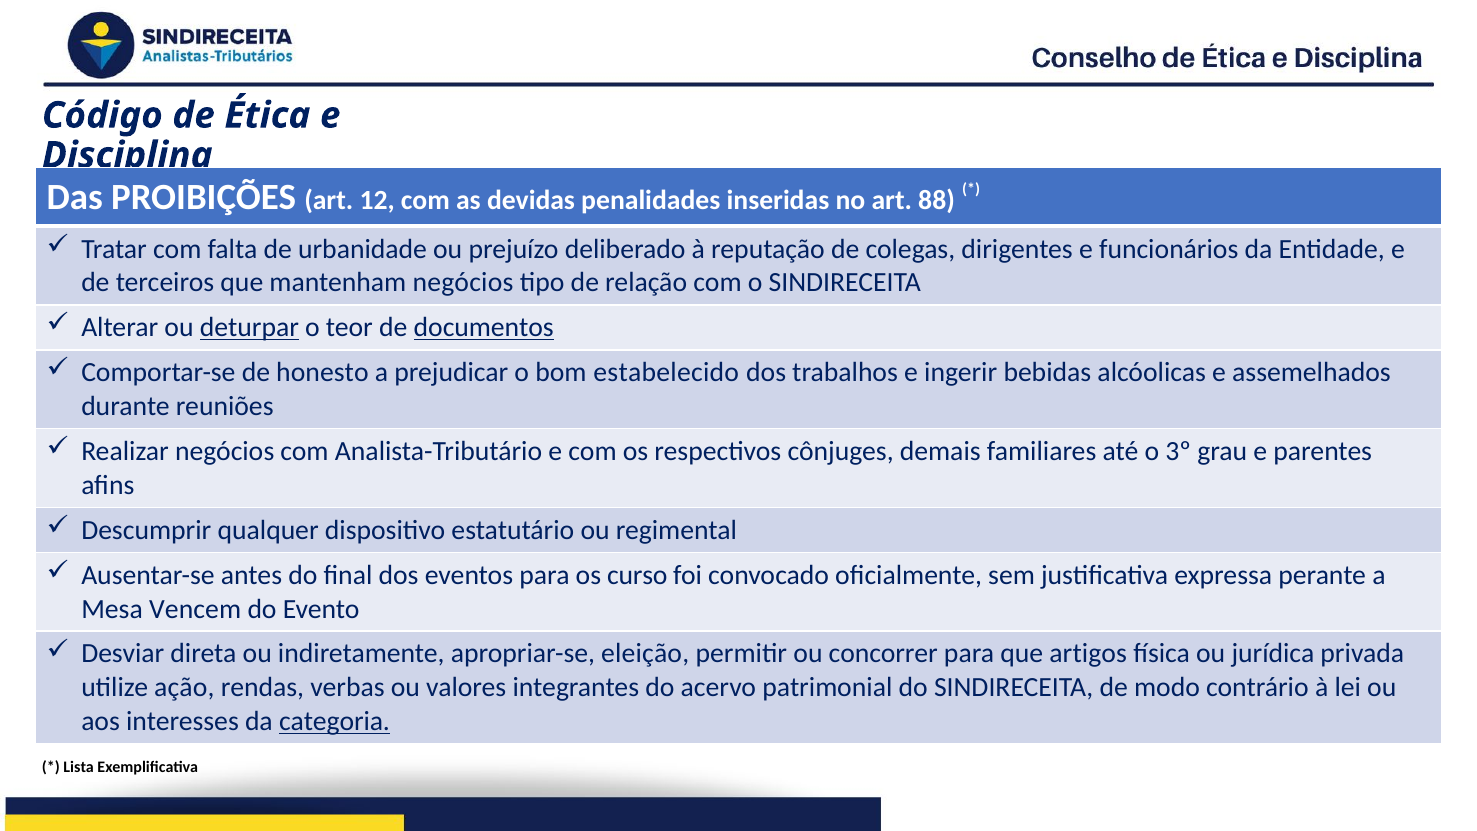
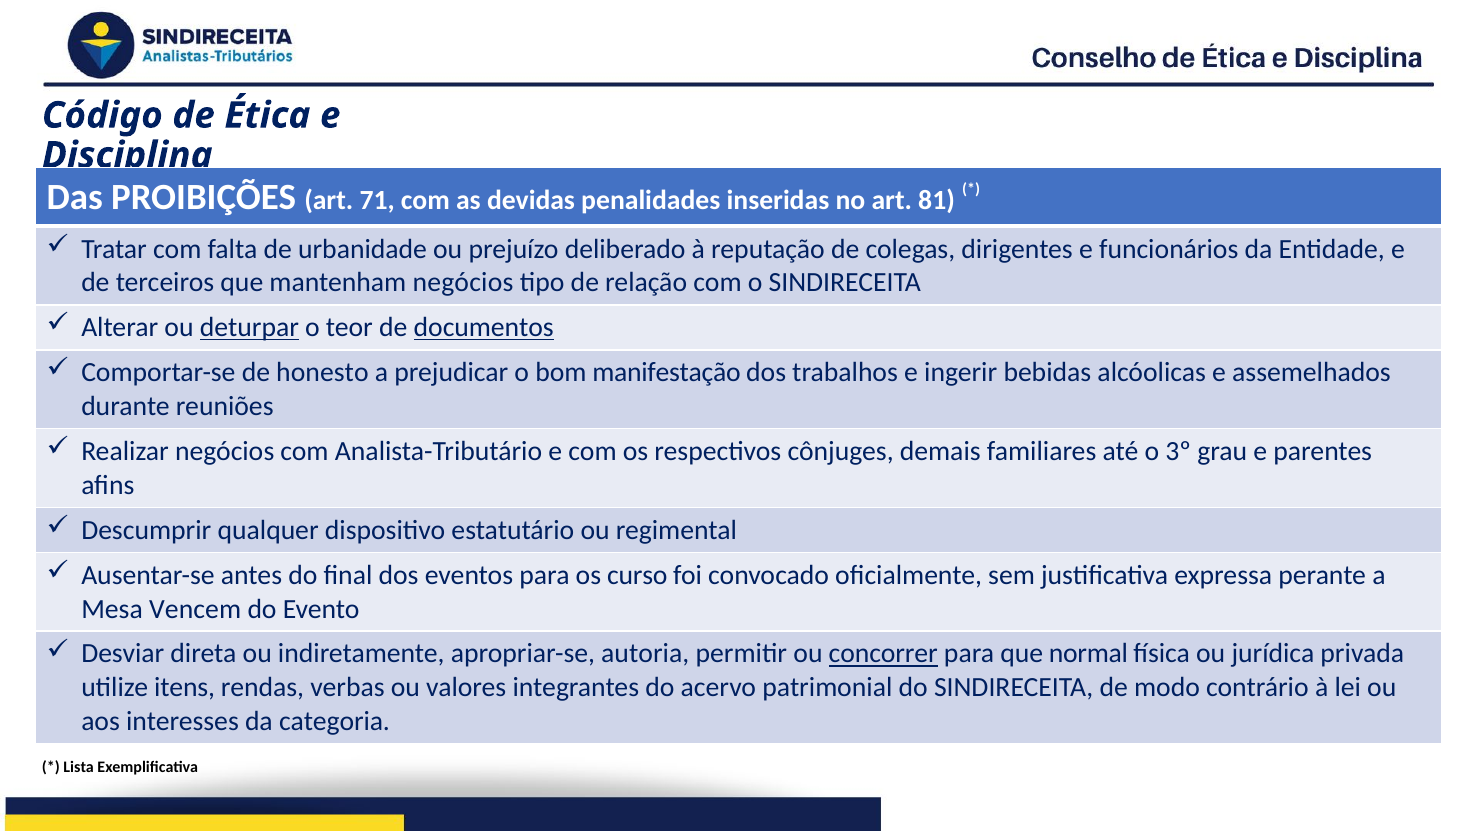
12: 12 -> 71
88: 88 -> 81
estabelecido: estabelecido -> manifestação
eleição: eleição -> autoria
concorrer underline: none -> present
artigos: artigos -> normal
ação: ação -> itens
categoria underline: present -> none
